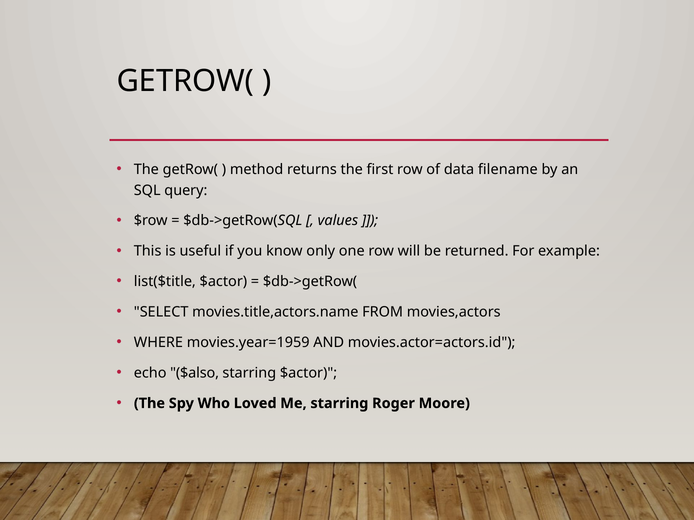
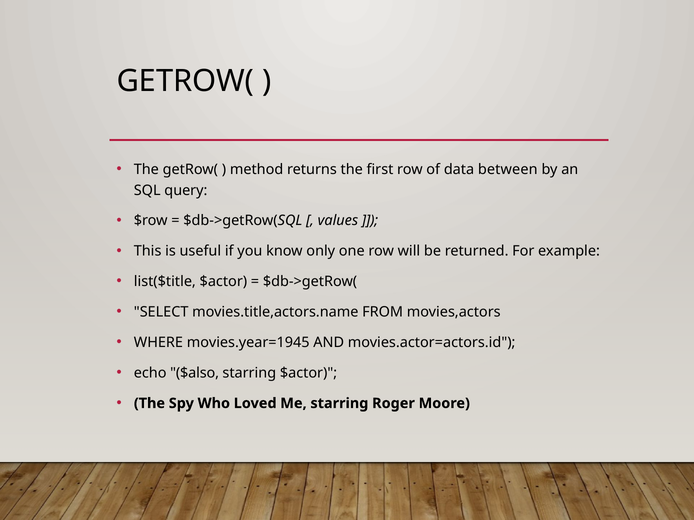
filename: filename -> between
movies.year=1959: movies.year=1959 -> movies.year=1945
